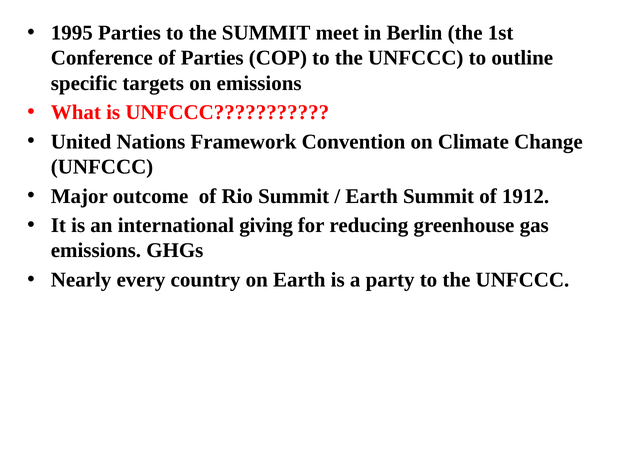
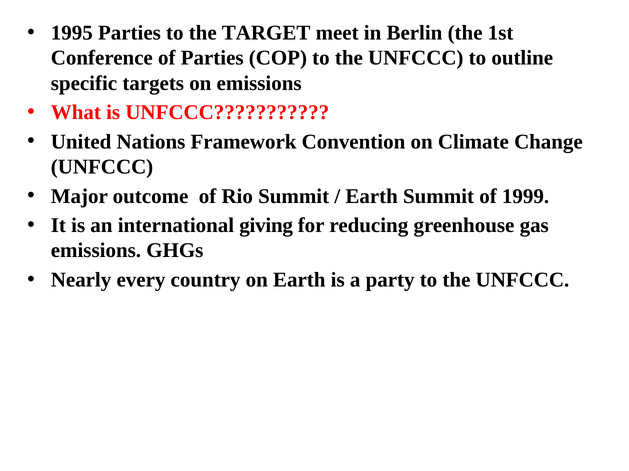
the SUMMIT: SUMMIT -> TARGET
1912: 1912 -> 1999
